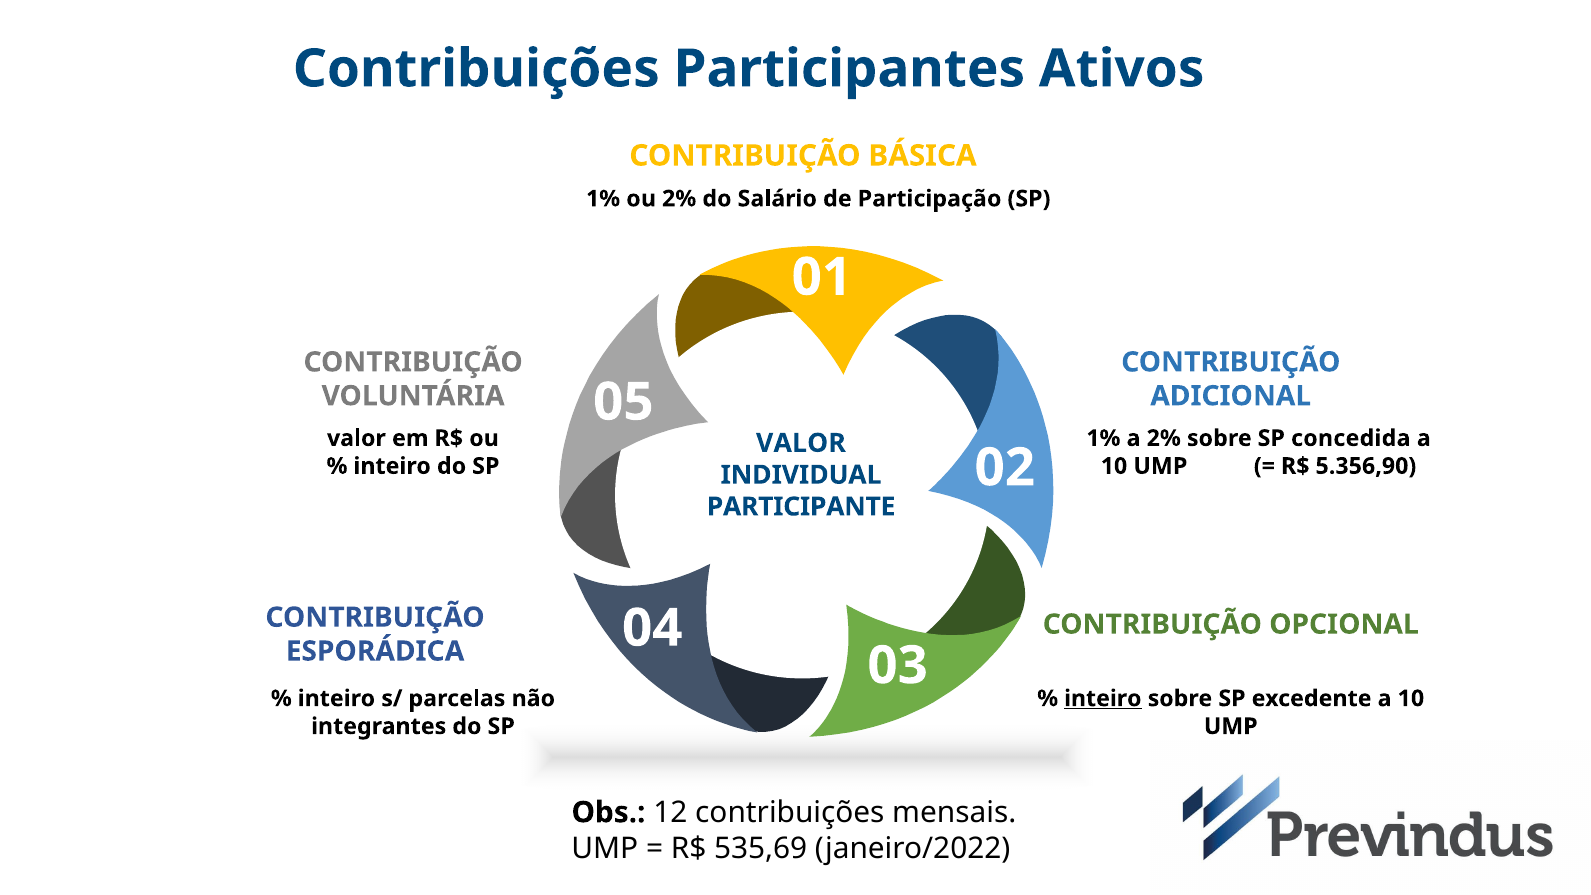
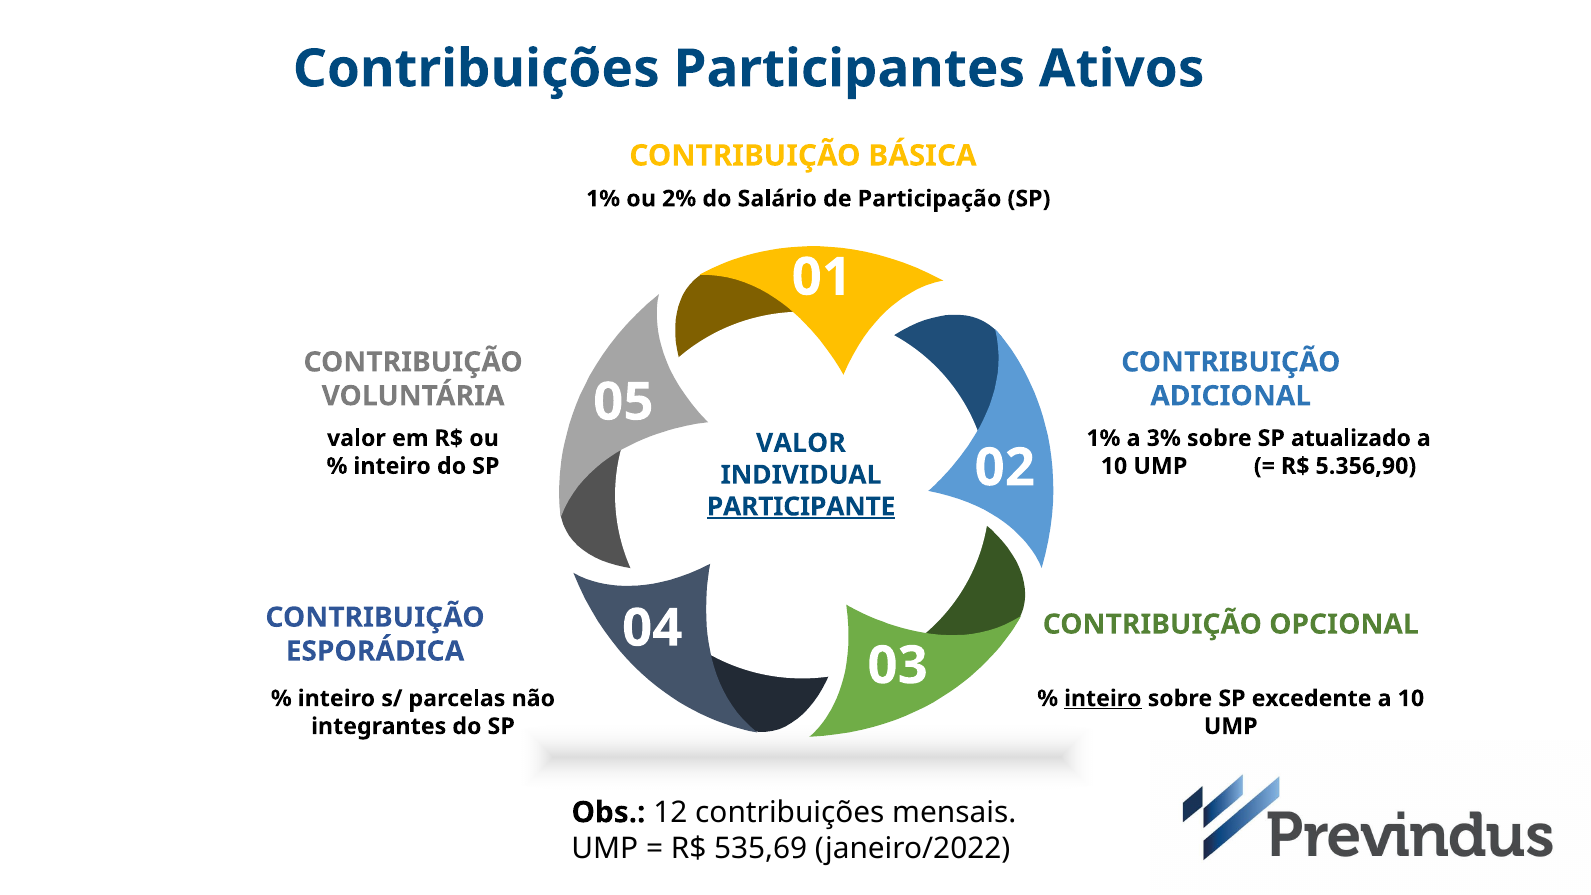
a 2%: 2% -> 3%
concedida: concedida -> atualizado
PARTICIPANTE underline: none -> present
